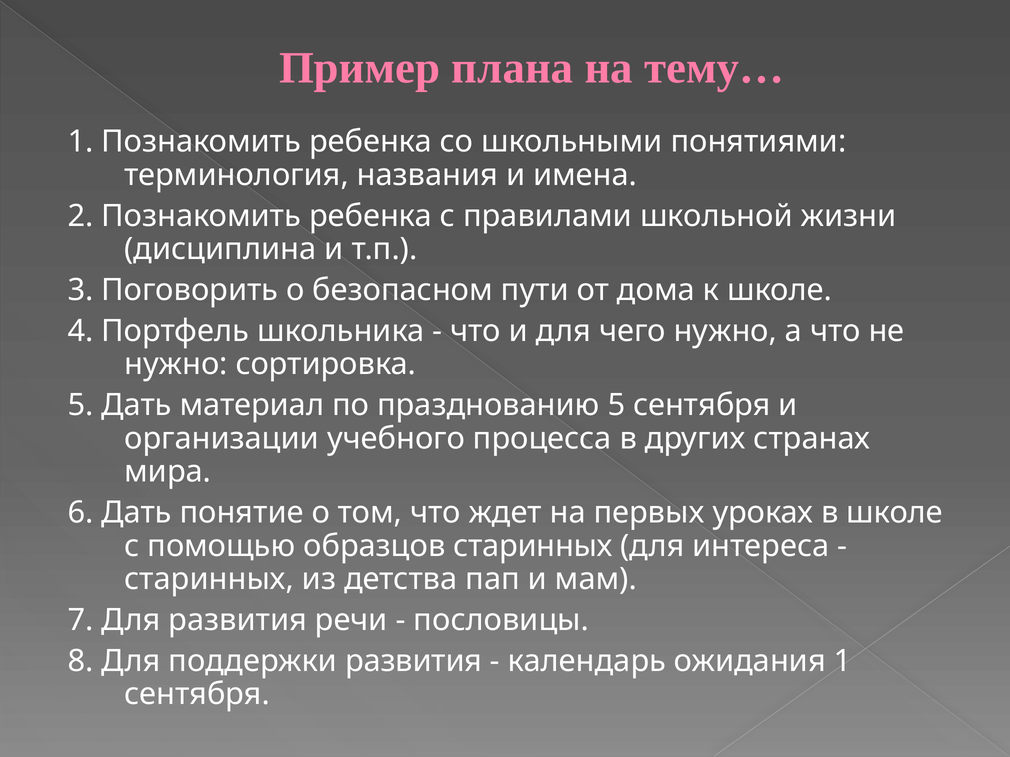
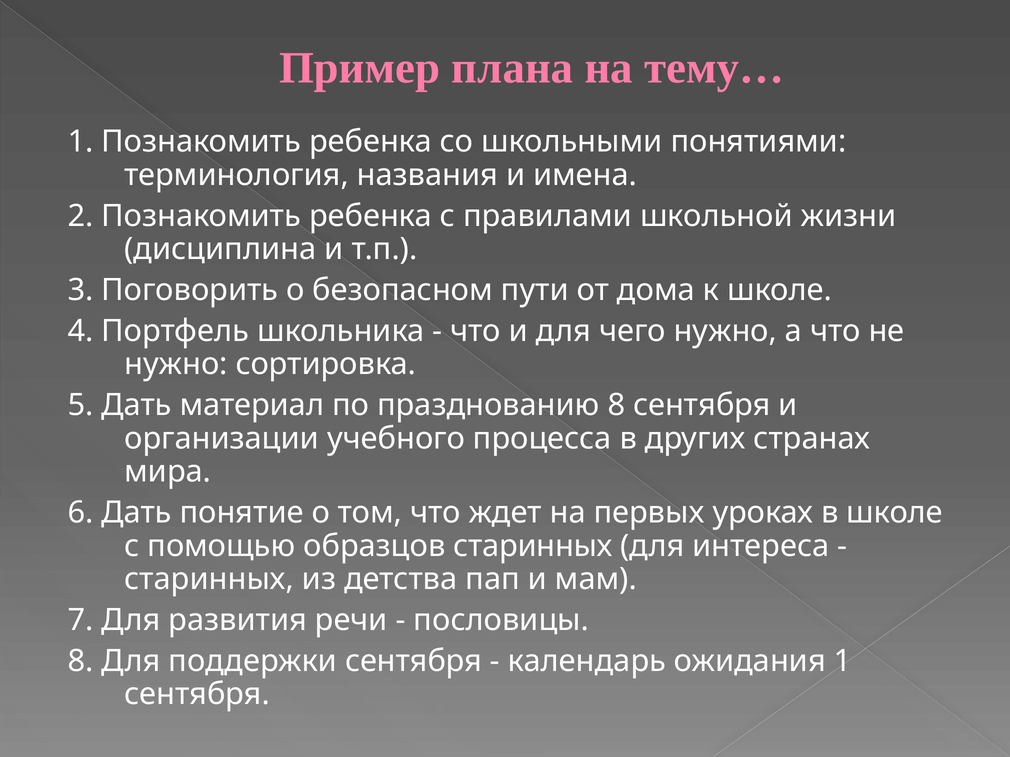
празднованию 5: 5 -> 8
поддержки развития: развития -> сентября
